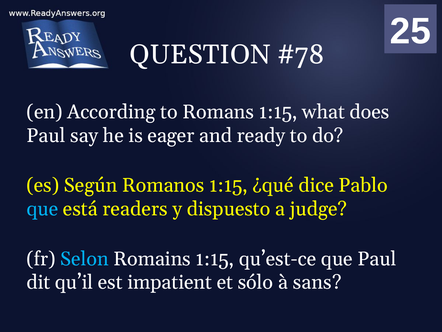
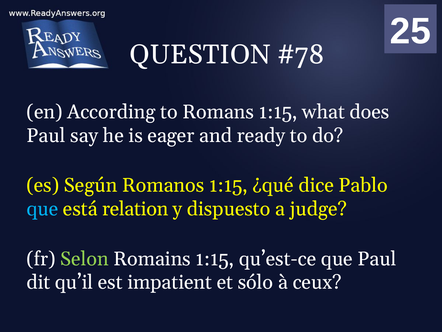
readers: readers -> relation
Selon colour: light blue -> light green
sans: sans -> ceux
